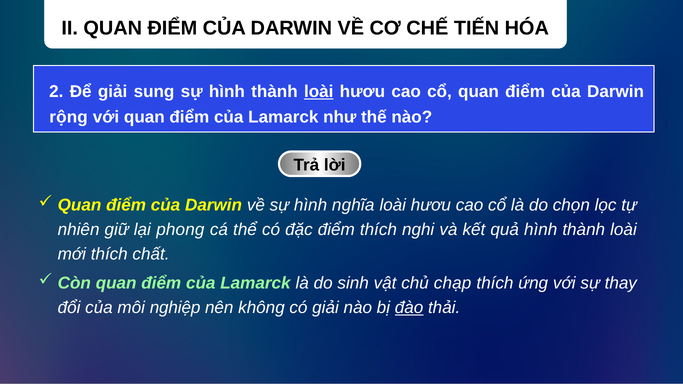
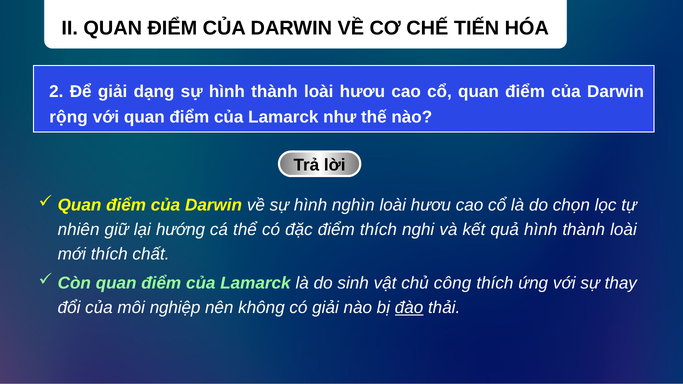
sung: sung -> dạng
loài at (319, 92) underline: present -> none
nghĩa: nghĩa -> nghìn
phong: phong -> hướng
chạp: chạp -> công
